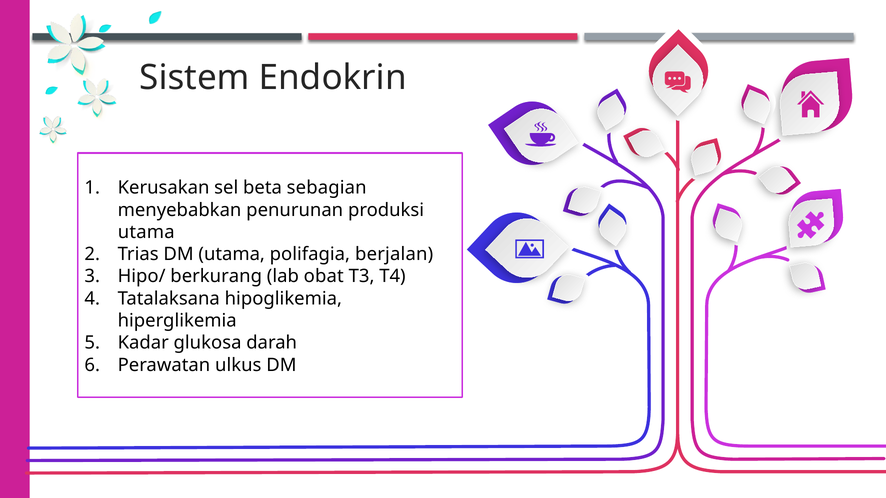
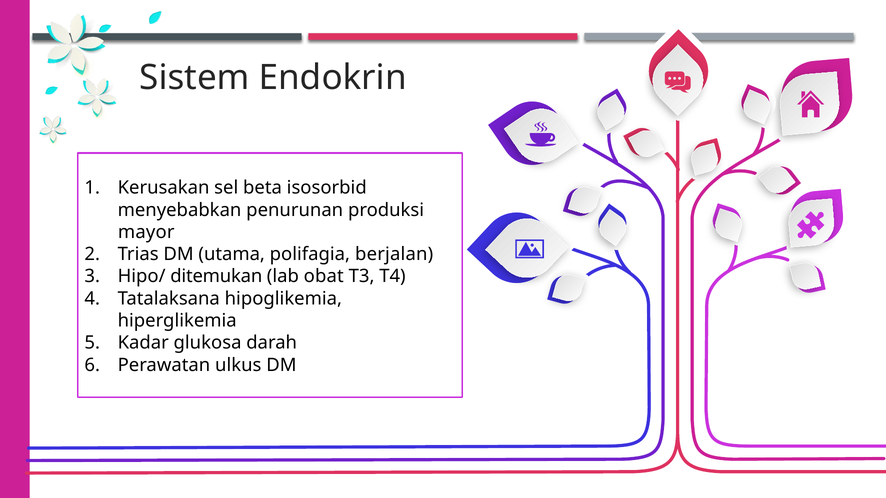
sebagian: sebagian -> isosorbid
utama at (146, 232): utama -> mayor
berkurang: berkurang -> ditemukan
